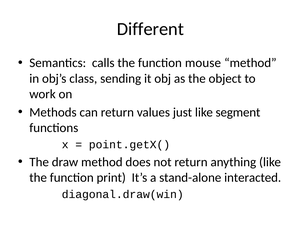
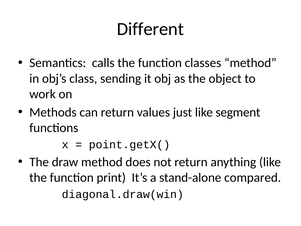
mouse: mouse -> classes
interacted: interacted -> compared
